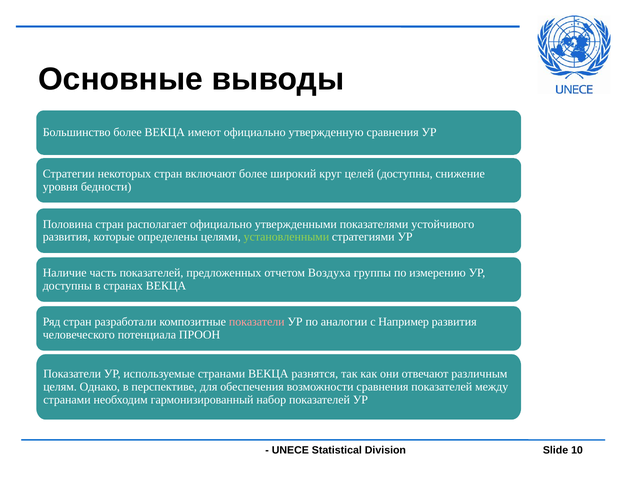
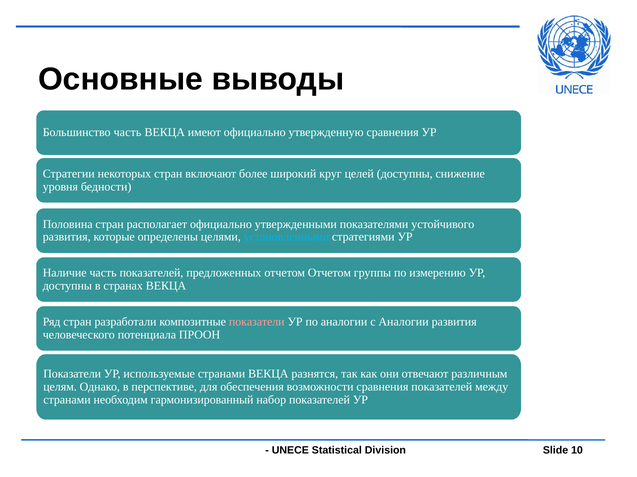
Большинство более: более -> часть
установленными colour: light green -> light blue
отчетом Воздуха: Воздуха -> Отчетом
с Например: Например -> Аналогии
